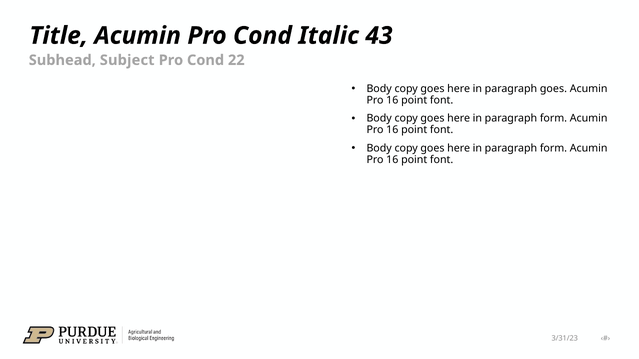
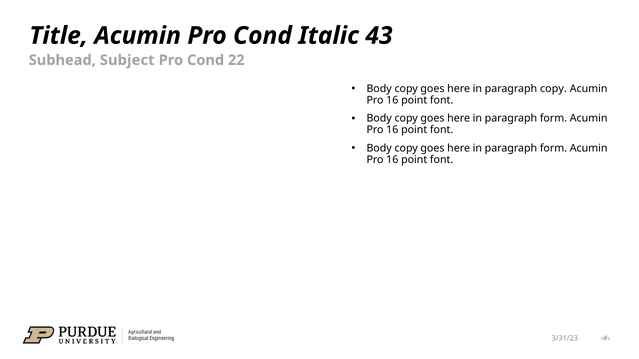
paragraph goes: goes -> copy
